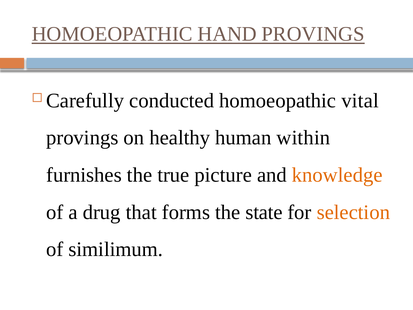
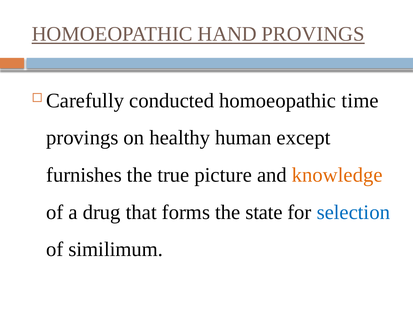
vital: vital -> time
within: within -> except
selection colour: orange -> blue
